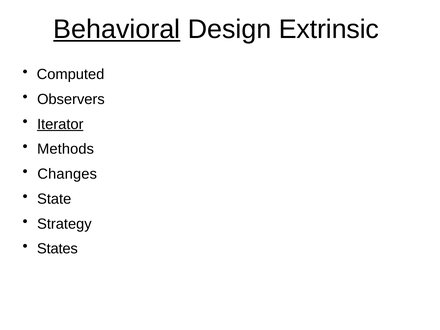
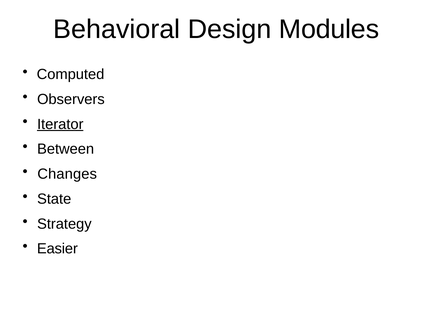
Behavioral underline: present -> none
Extrinsic: Extrinsic -> Modules
Methods: Methods -> Between
States: States -> Easier
